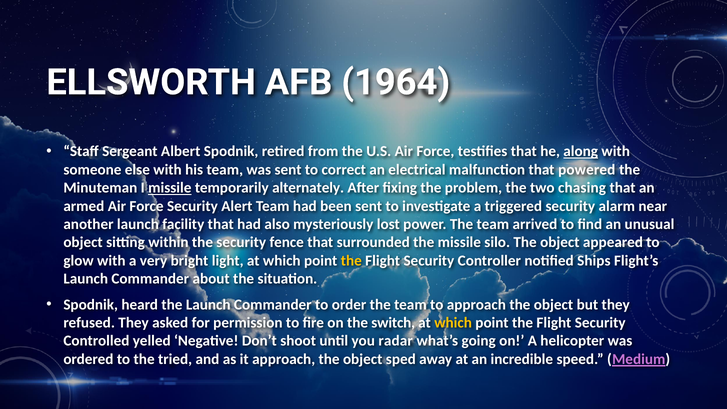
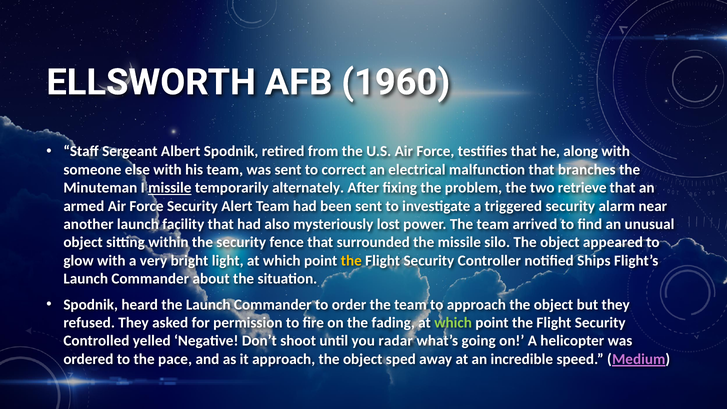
1964: 1964 -> 1960
along underline: present -> none
powered: powered -> branches
chasing: chasing -> retrieve
switch: switch -> fading
which at (453, 323) colour: yellow -> light green
tried: tried -> pace
